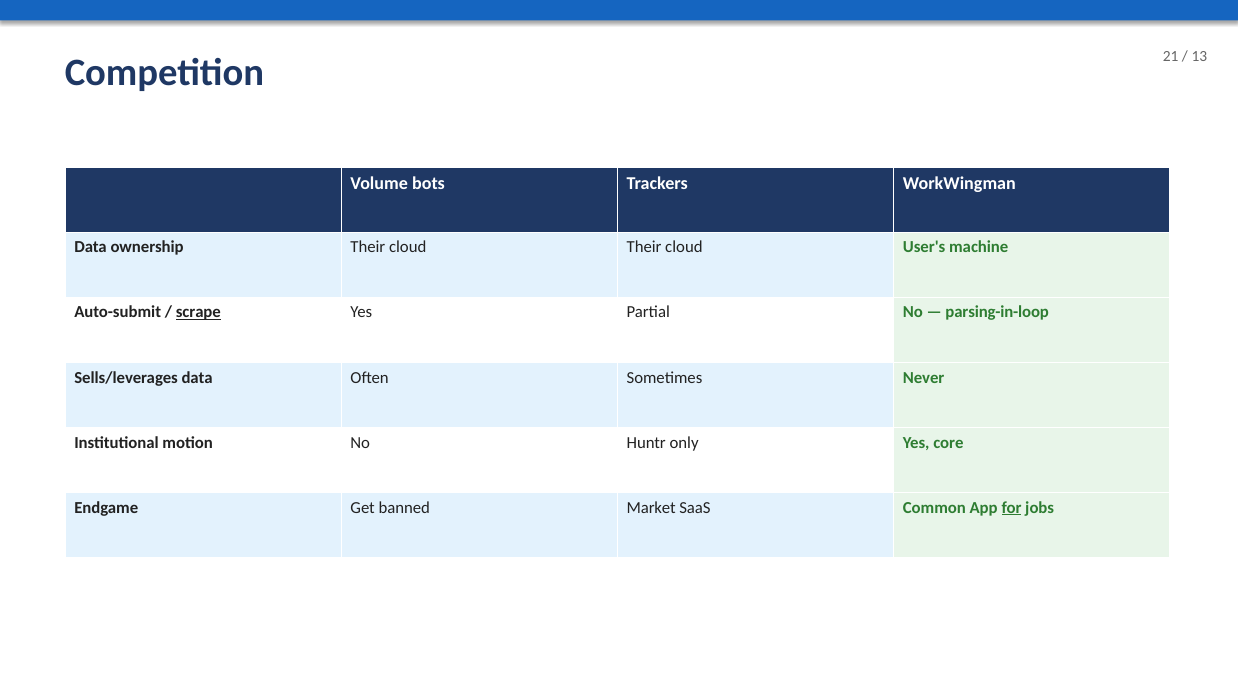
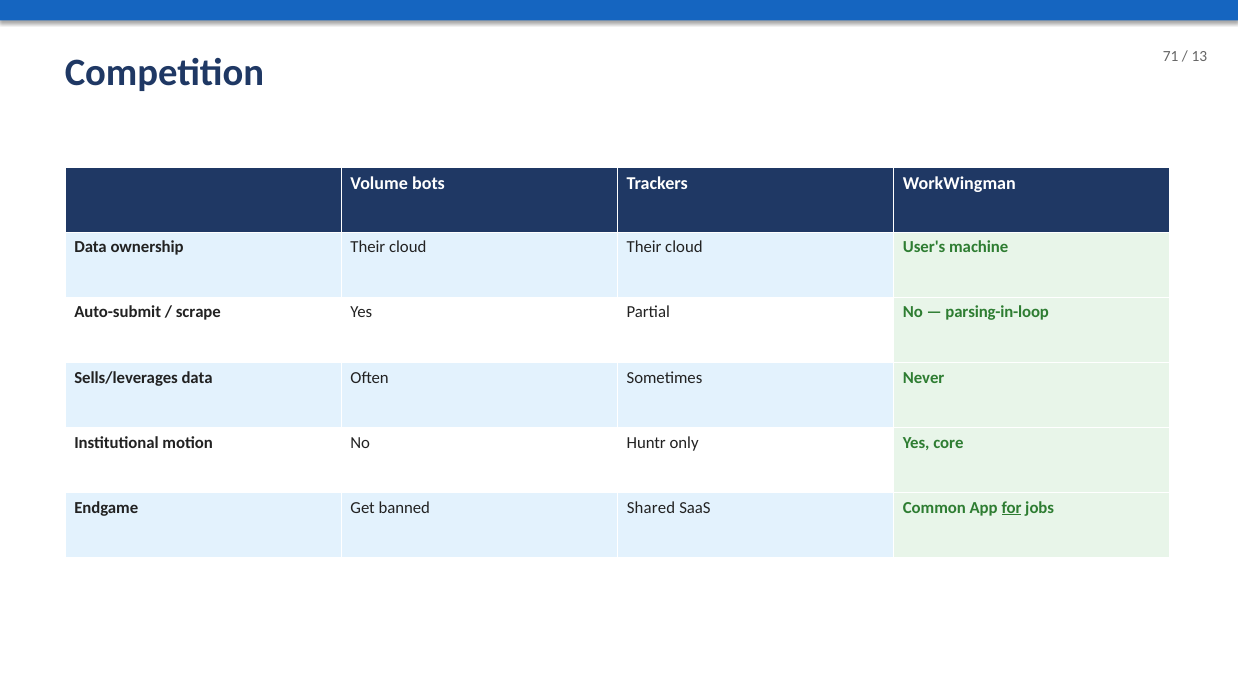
21: 21 -> 71
scrape underline: present -> none
Market: Market -> Shared
